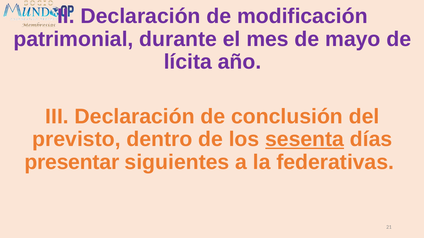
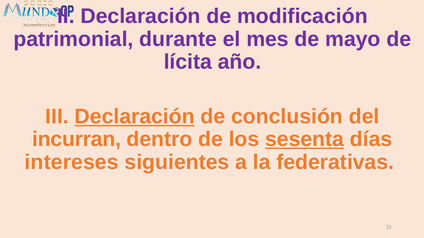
Declaración at (135, 117) underline: none -> present
previsto: previsto -> incurran
presentar: presentar -> intereses
